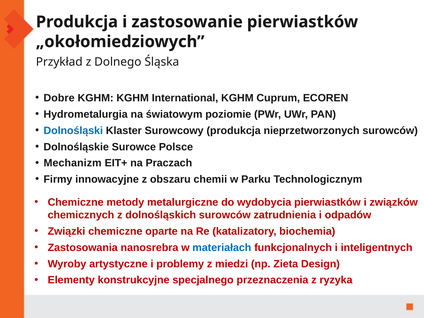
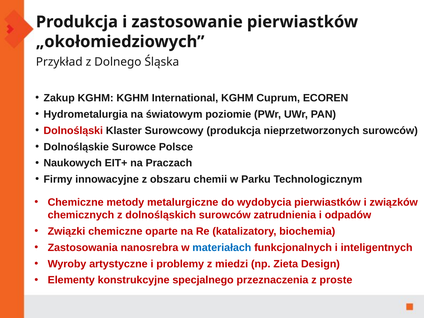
Dobre: Dobre -> Zakup
Dolnośląski colour: blue -> red
Mechanizm: Mechanizm -> Naukowych
ryzyka: ryzyka -> proste
